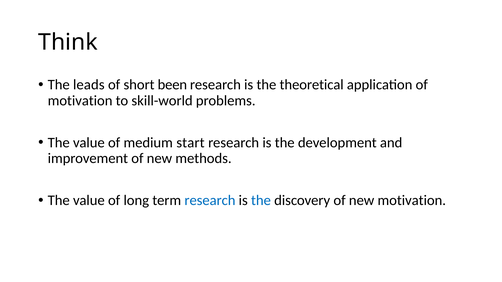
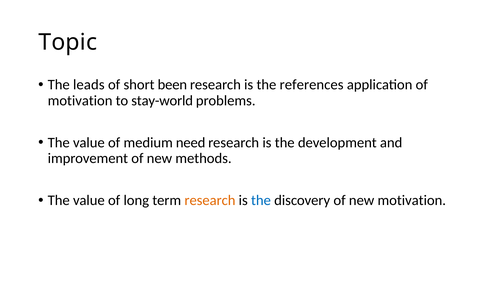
Think: Think -> Topic
theoretical: theoretical -> references
skill-world: skill-world -> stay-world
start: start -> need
research at (210, 201) colour: blue -> orange
